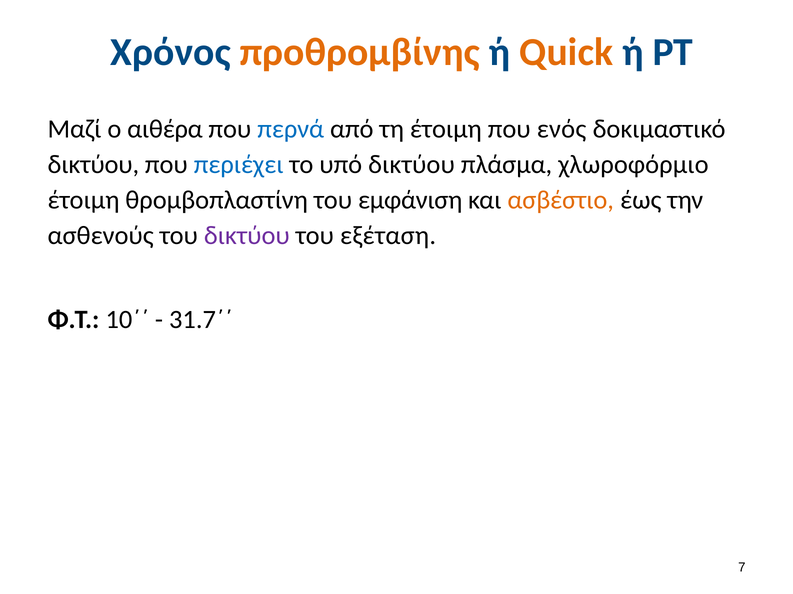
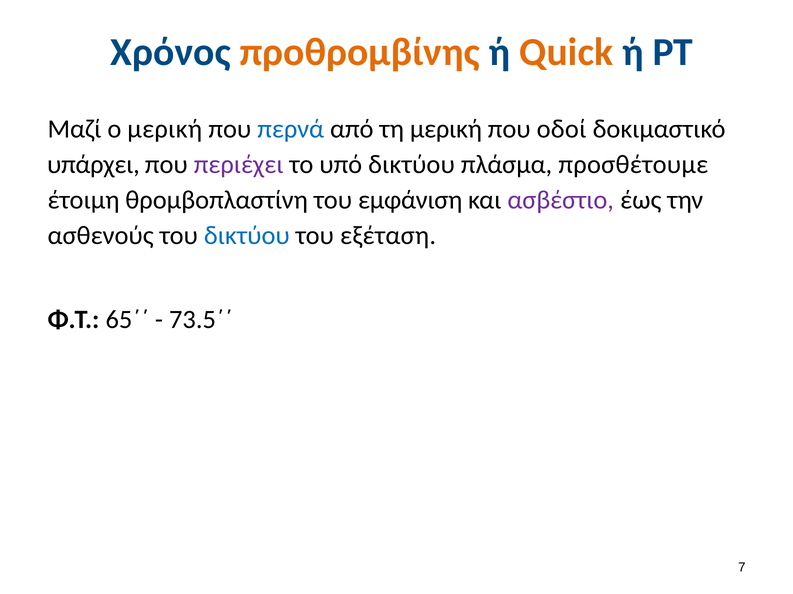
ο αιθέρα: αιθέρα -> μερική
τη έτοιμη: έτοιμη -> μερική
ενός: ενός -> οδοί
δικτύου at (93, 165): δικτύου -> υπάρχει
περιέχει colour: blue -> purple
χλωροφόρμιο: χλωροφόρμιο -> προσθέτουμε
ασβέστιο colour: orange -> purple
δικτύου at (247, 236) colour: purple -> blue
10΄΄: 10΄΄ -> 65΄΄
31.7΄΄: 31.7΄΄ -> 73.5΄΄
